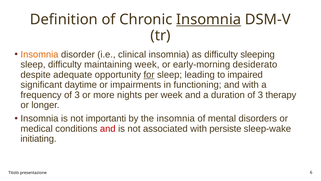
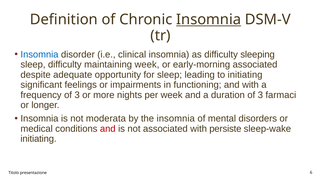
Insomnia at (39, 54) colour: orange -> blue
early-morning desiderato: desiderato -> associated
for underline: present -> none
to impaired: impaired -> initiating
daytime: daytime -> feelings
therapy: therapy -> farmaci
importanti: importanti -> moderata
